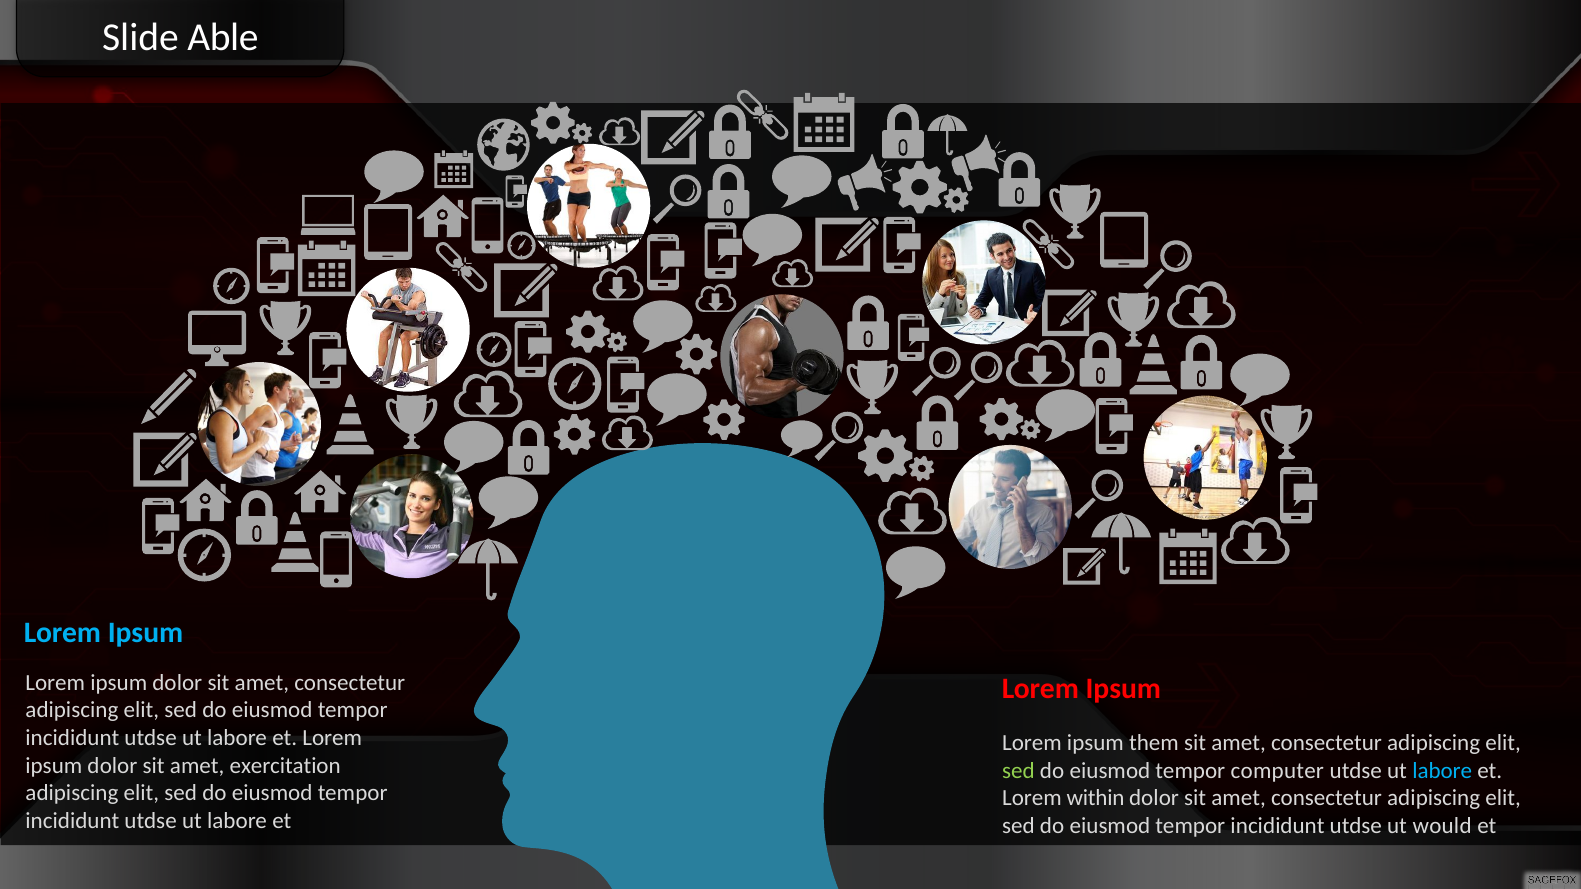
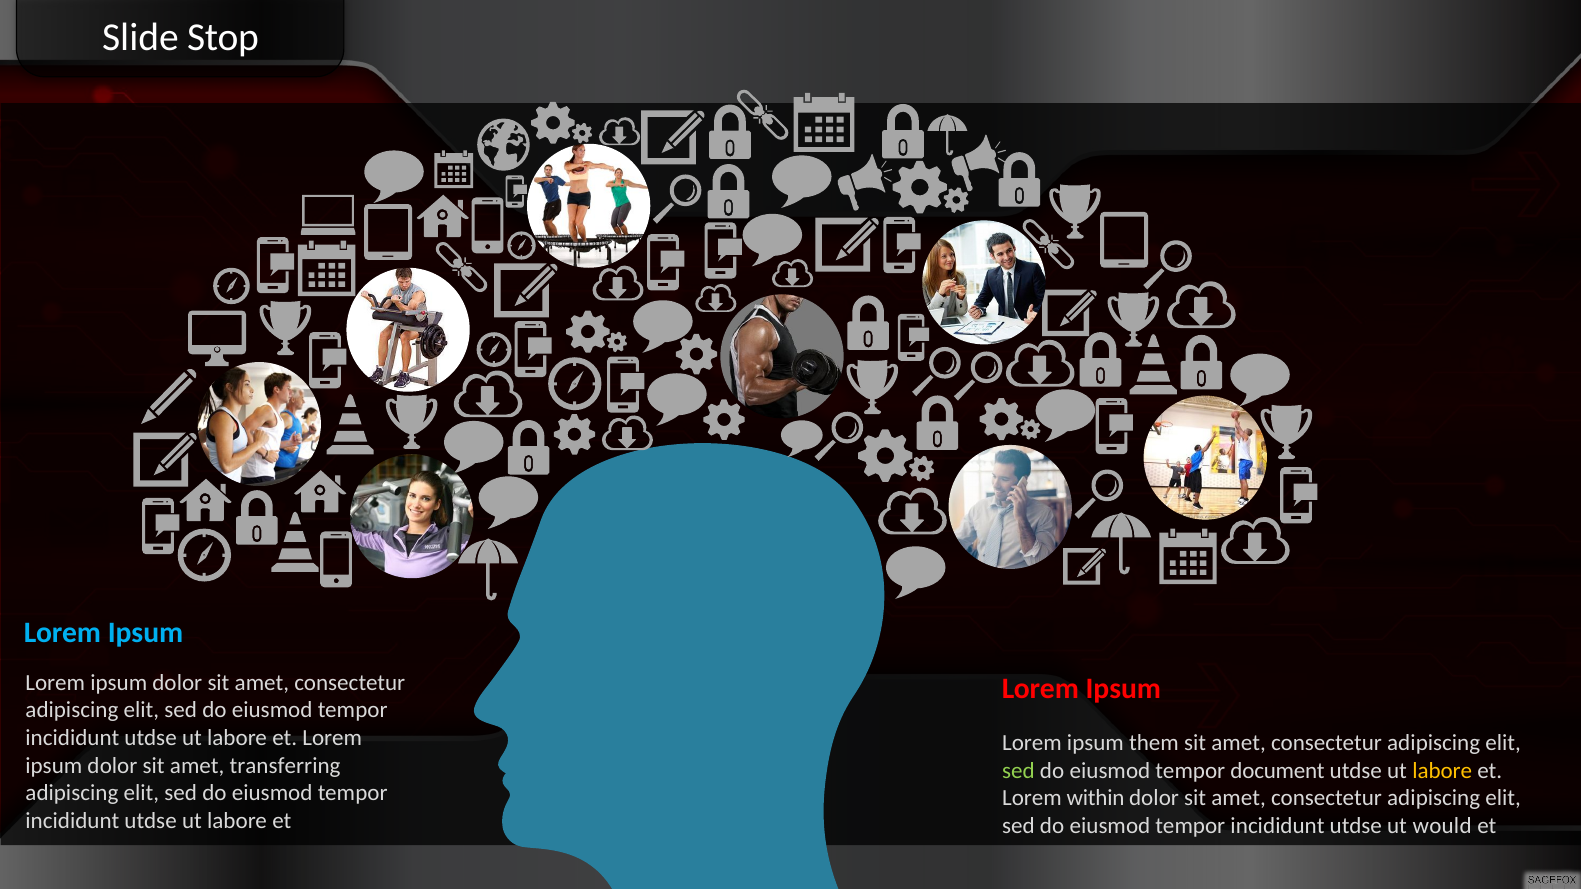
Able: Able -> Stop
exercitation: exercitation -> transferring
computer: computer -> document
labore at (1442, 771) colour: light blue -> yellow
